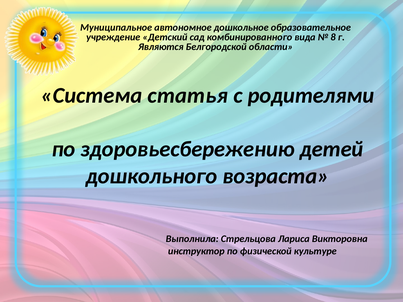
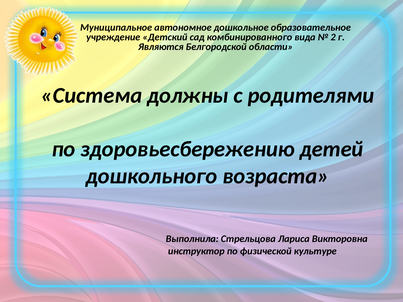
8: 8 -> 2
статья: статья -> должны
